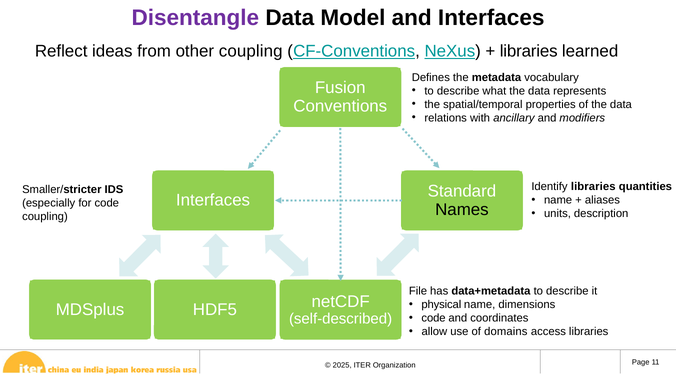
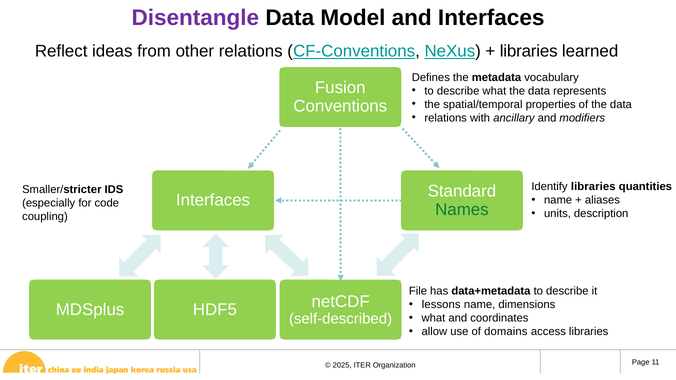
other coupling: coupling -> relations
Names colour: black -> green
physical: physical -> lessons
code at (434, 318): code -> what
